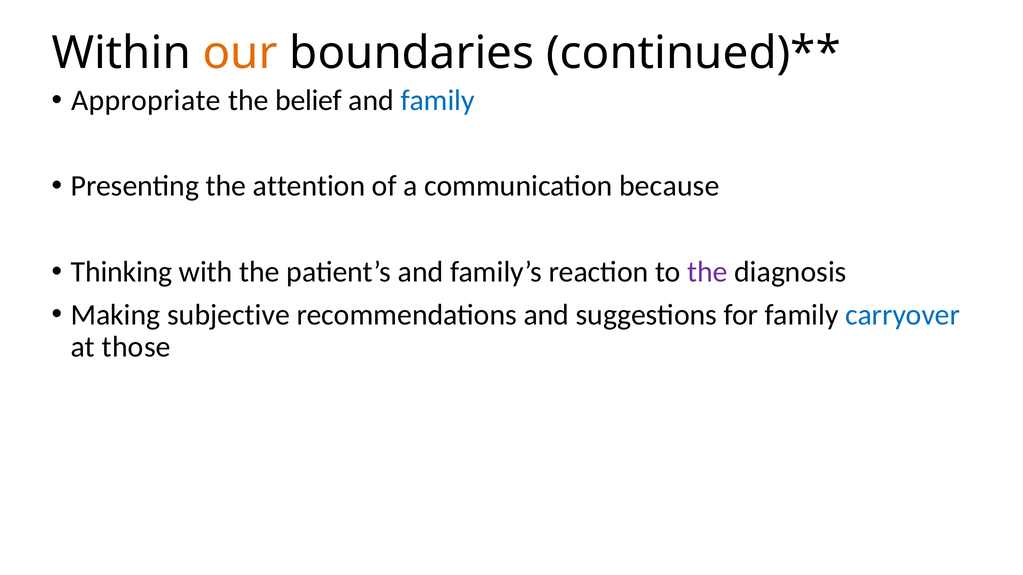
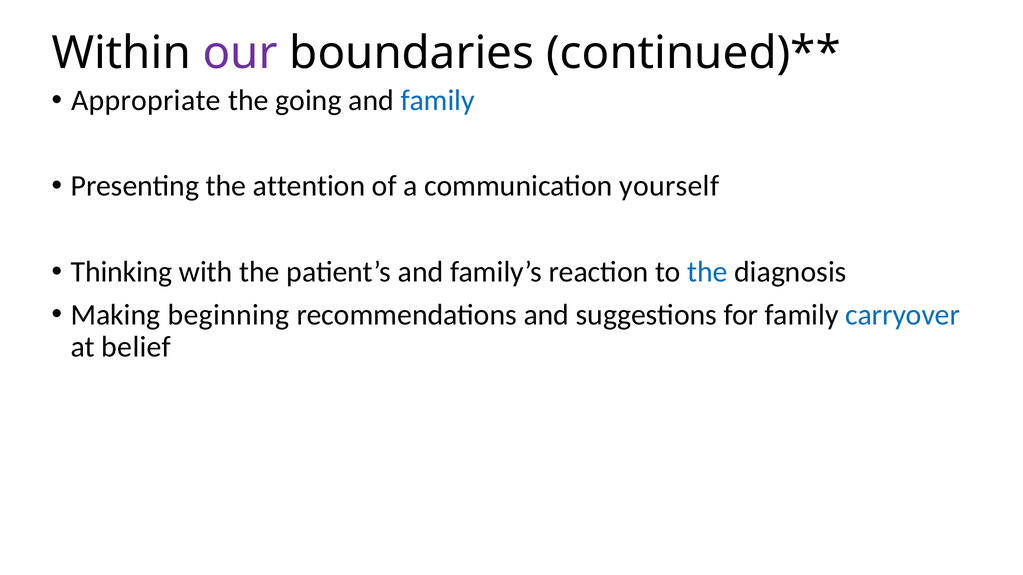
our colour: orange -> purple
belief: belief -> going
because: because -> yourself
the at (707, 272) colour: purple -> blue
subjective: subjective -> beginning
those: those -> belief
